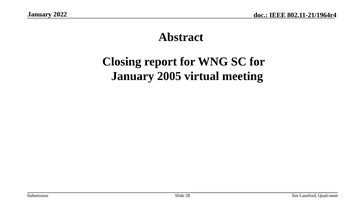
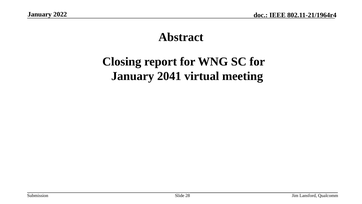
2005: 2005 -> 2041
